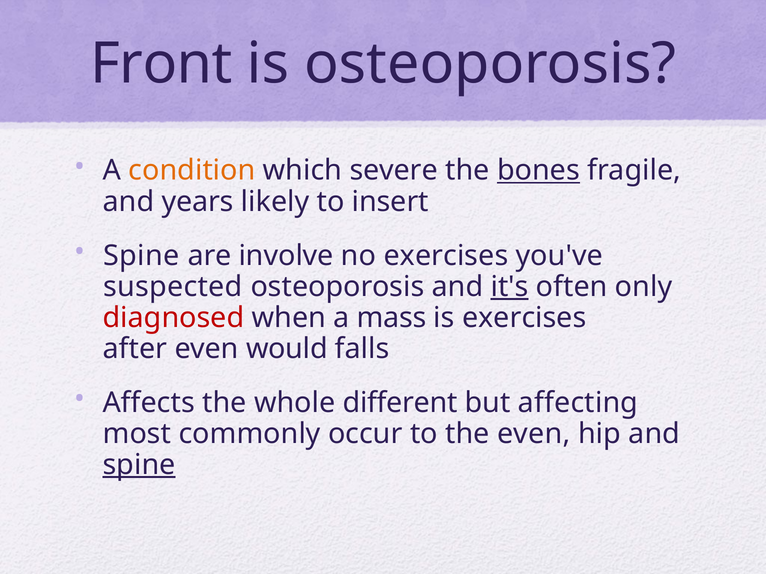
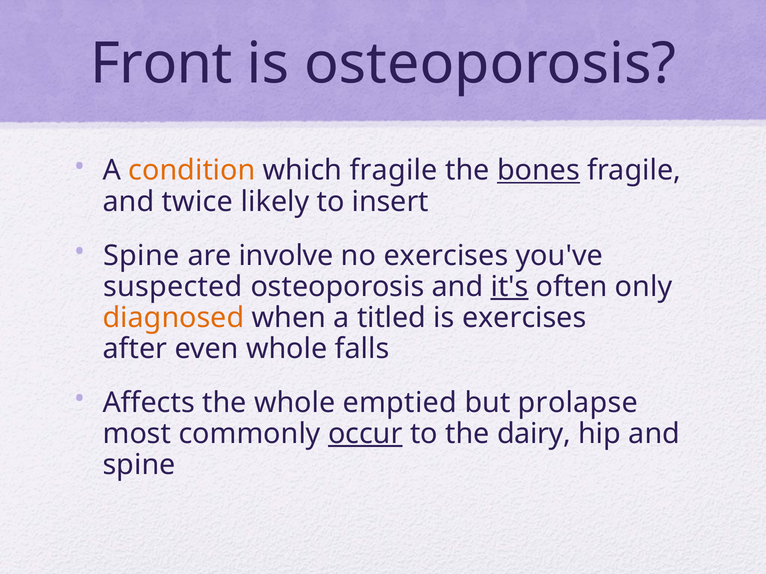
which severe: severe -> fragile
years: years -> twice
diagnosed colour: red -> orange
mass: mass -> titled
even would: would -> whole
different: different -> emptied
affecting: affecting -> prolapse
occur underline: none -> present
the even: even -> dairy
spine at (139, 465) underline: present -> none
